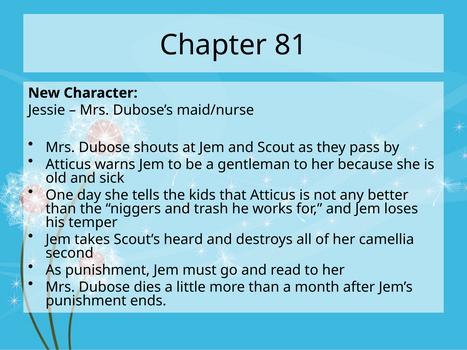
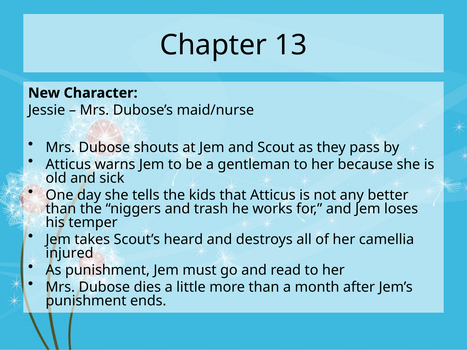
81: 81 -> 13
second: second -> injured
